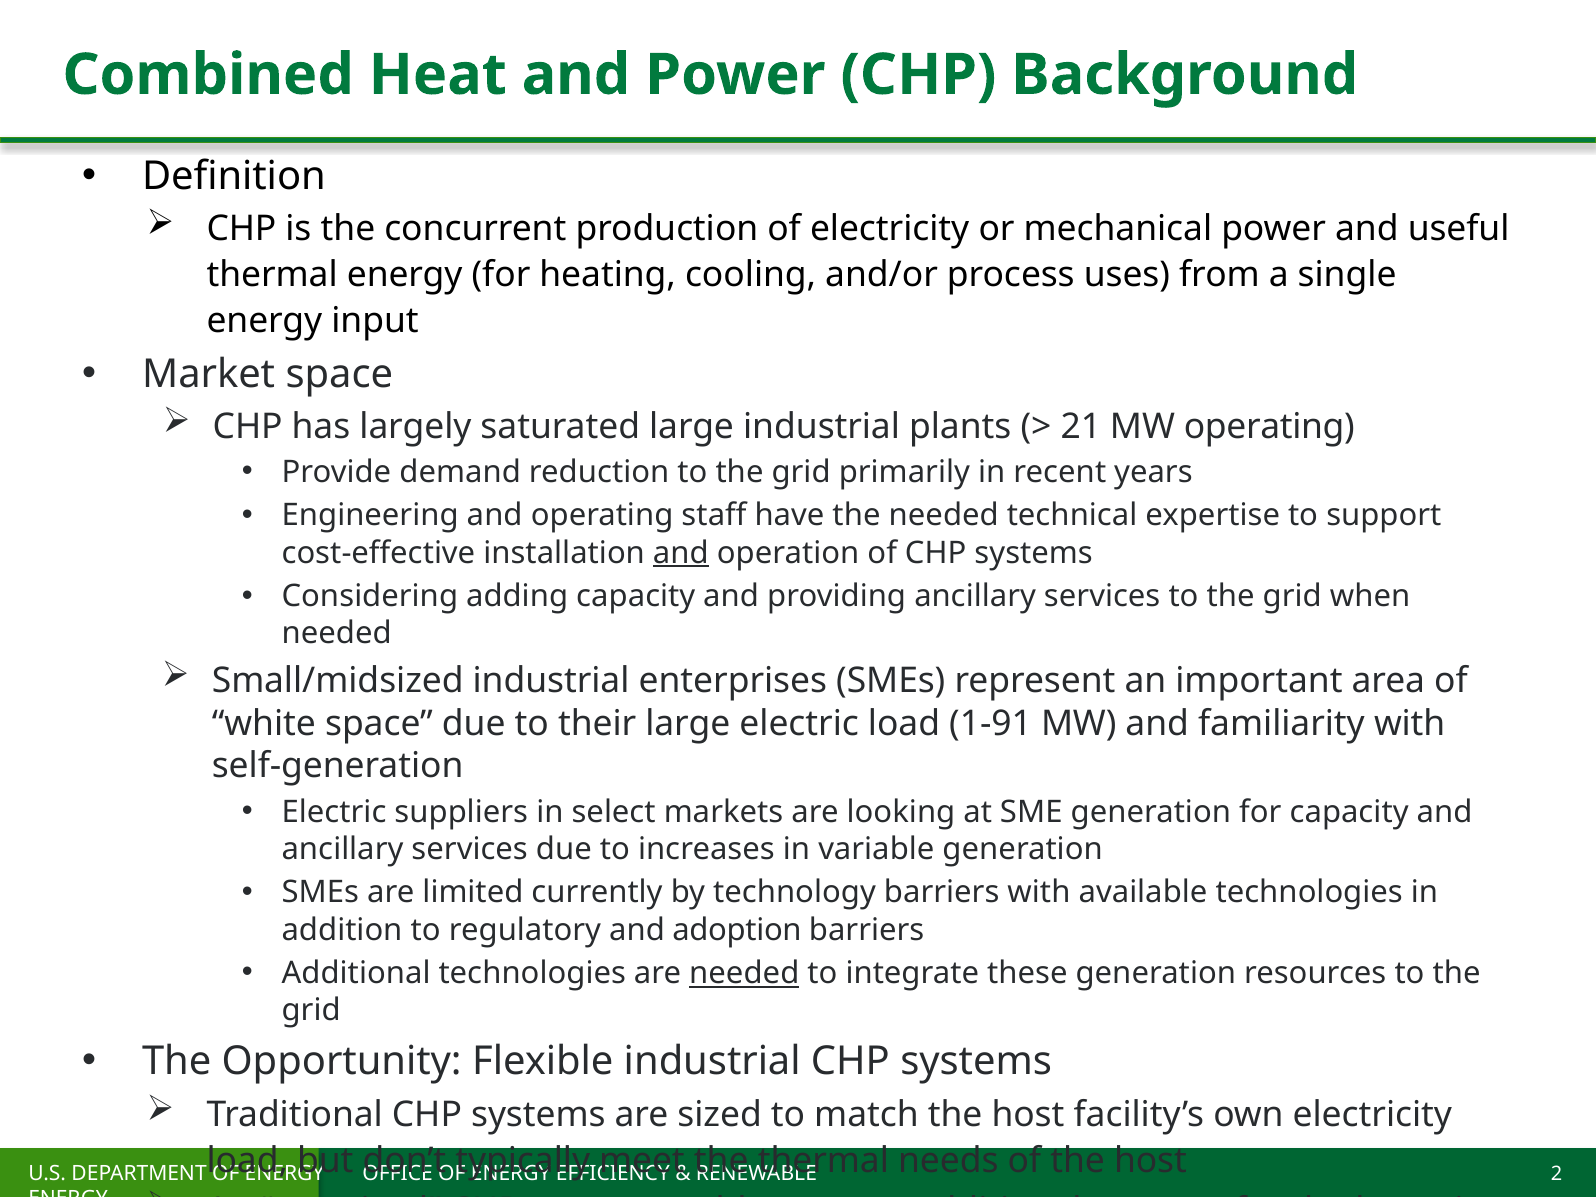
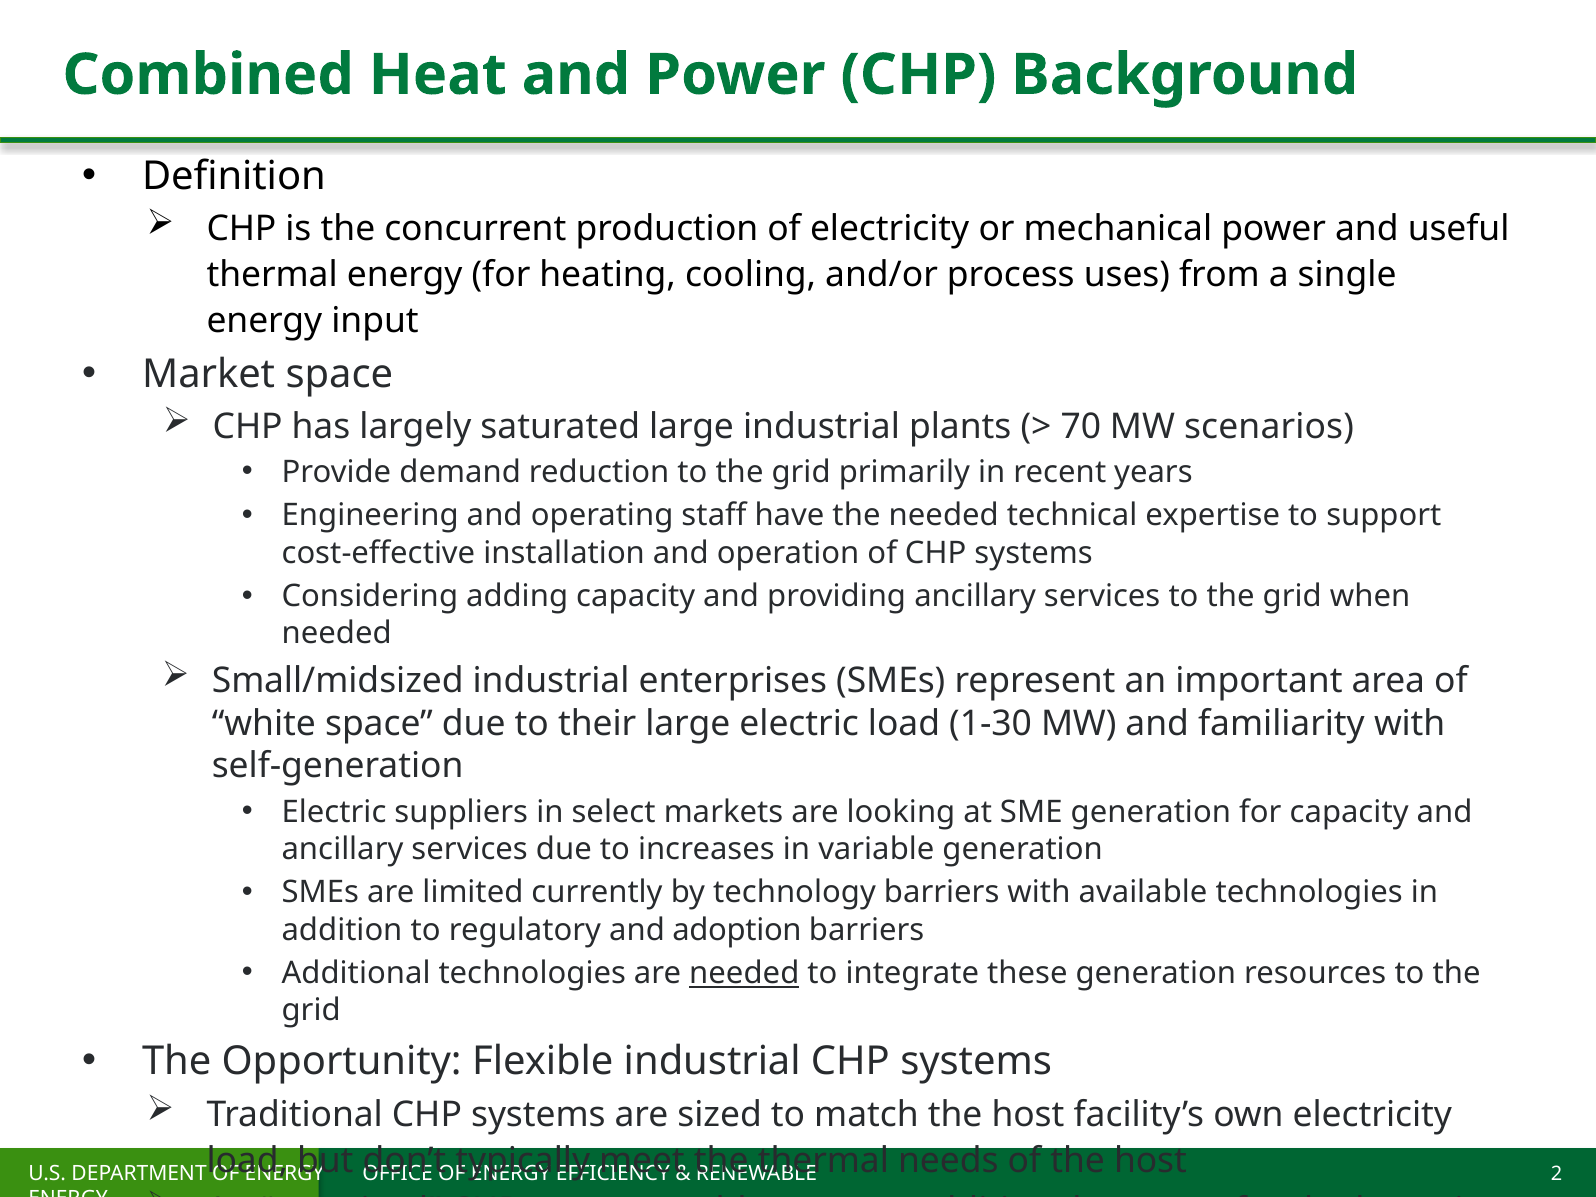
21: 21 -> 70
MW operating: operating -> scenarios
and at (681, 553) underline: present -> none
1-91: 1-91 -> 1-30
